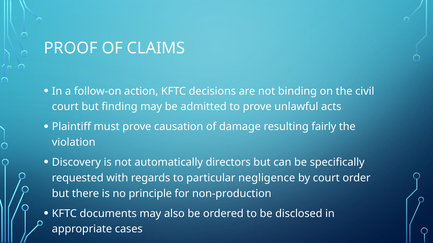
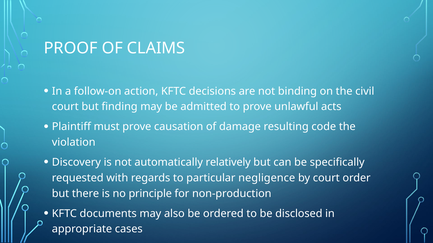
fairly: fairly -> code
directors: directors -> relatively
